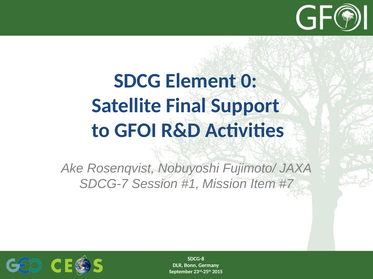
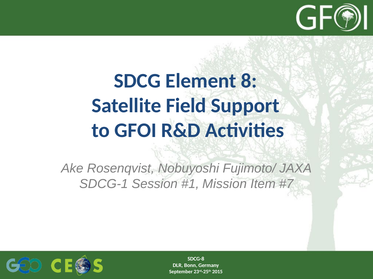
0: 0 -> 8
Final: Final -> Field
SDCG-7: SDCG-7 -> SDCG-1
